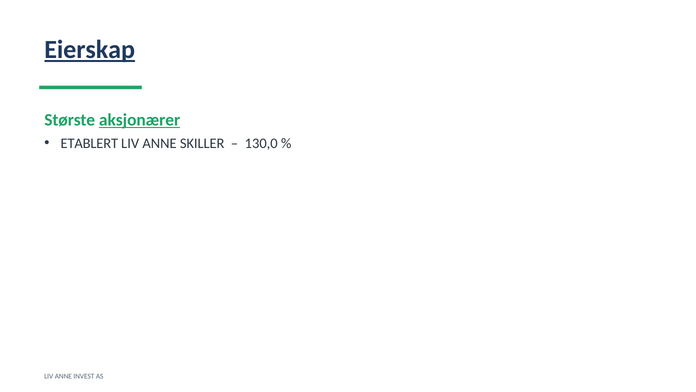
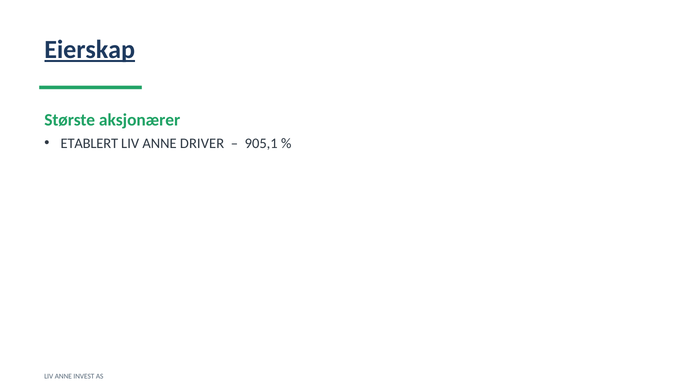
aksjonærer underline: present -> none
SKILLER: SKILLER -> DRIVER
130,0: 130,0 -> 905,1
